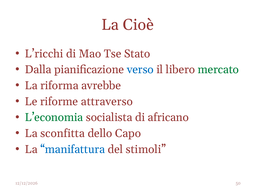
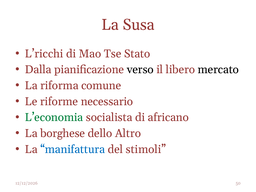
Cioè: Cioè -> Susa
verso colour: blue -> black
mercato colour: green -> black
avrebbe: avrebbe -> comune
attraverso: attraverso -> necessario
sconfitta: sconfitta -> borghese
Capo: Capo -> Altro
